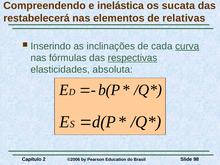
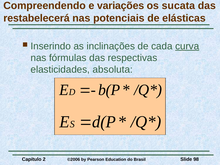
inelástica: inelástica -> variações
elementos: elementos -> potenciais
relativas: relativas -> elásticas
respectivas underline: present -> none
